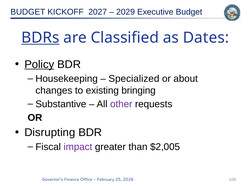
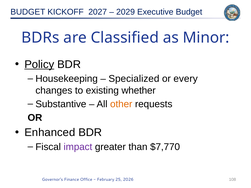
BDRs underline: present -> none
Dates: Dates -> Minor
about: about -> every
bringing: bringing -> whether
other colour: purple -> orange
Disrupting: Disrupting -> Enhanced
$2,005: $2,005 -> $7,770
